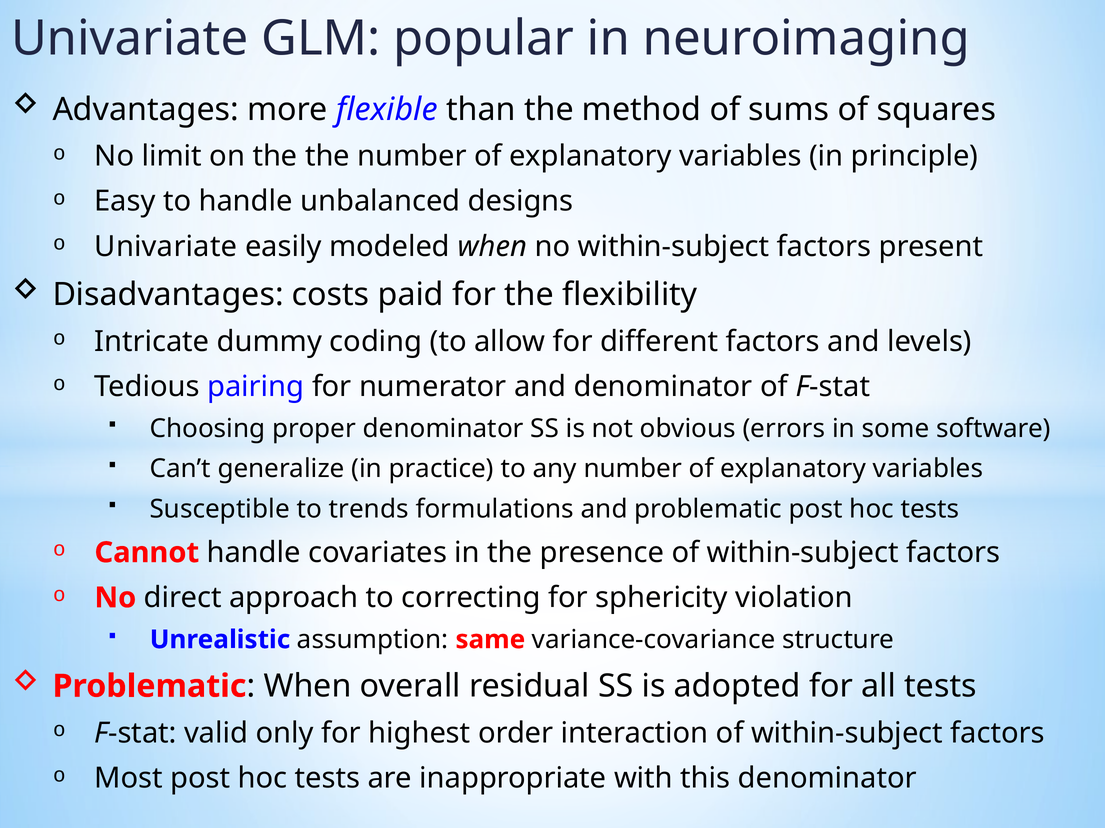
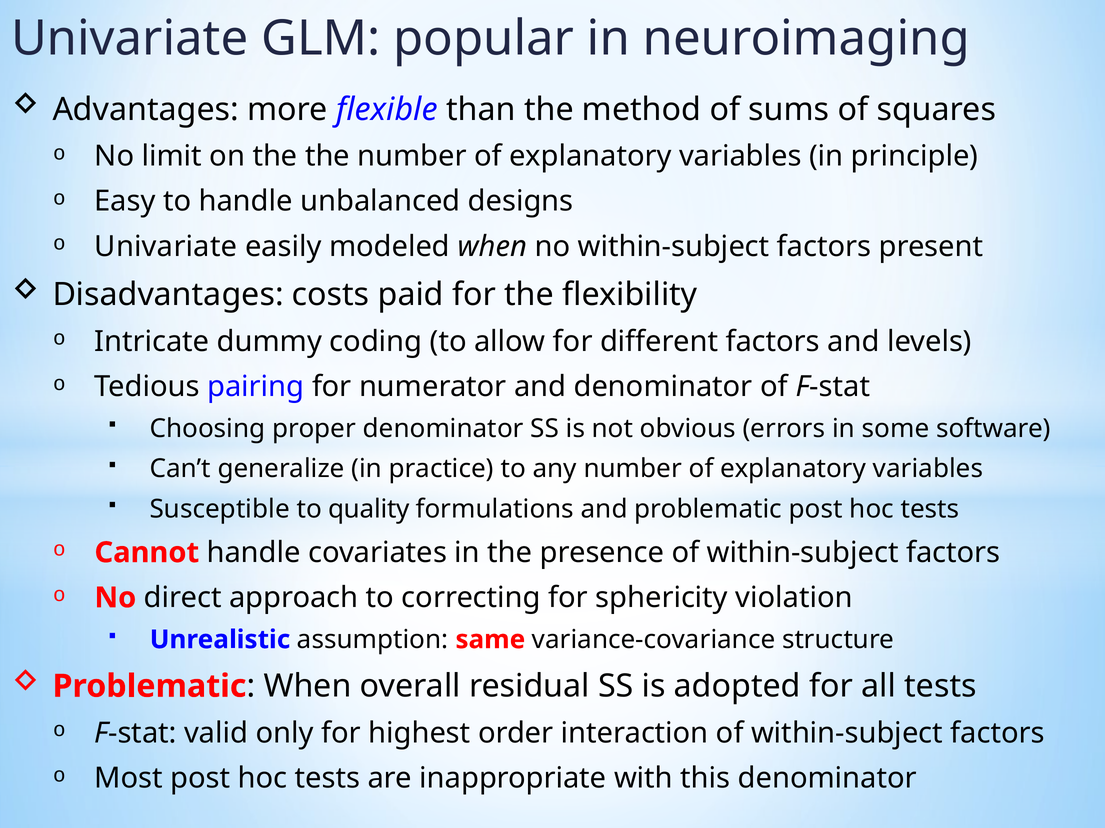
trends: trends -> quality
